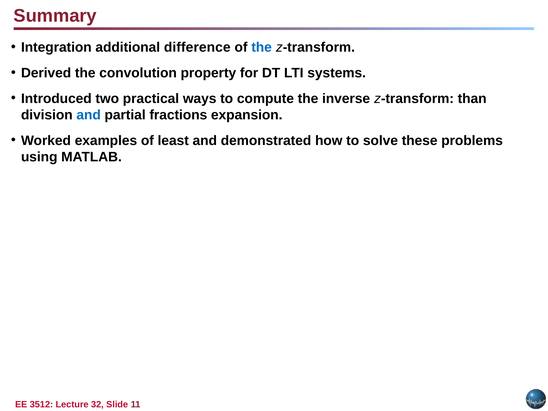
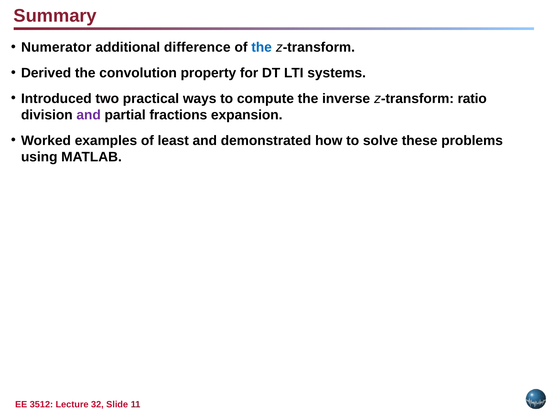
Integration: Integration -> Numerator
than: than -> ratio
and at (89, 115) colour: blue -> purple
